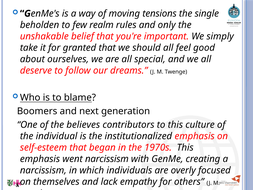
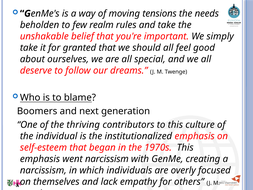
single: single -> needs
and only: only -> take
believes: believes -> thriving
